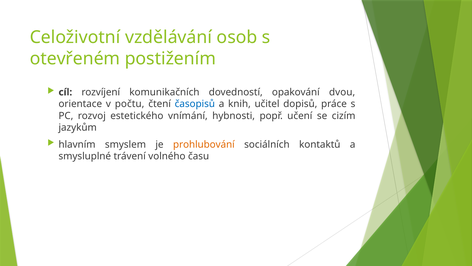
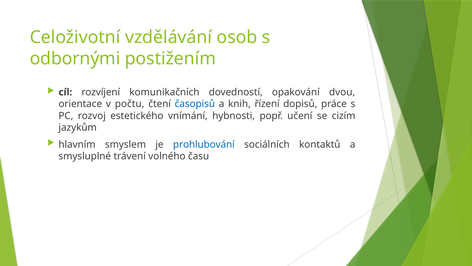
otevřeném: otevřeném -> odbornými
učitel: učitel -> řízení
prohlubování colour: orange -> blue
